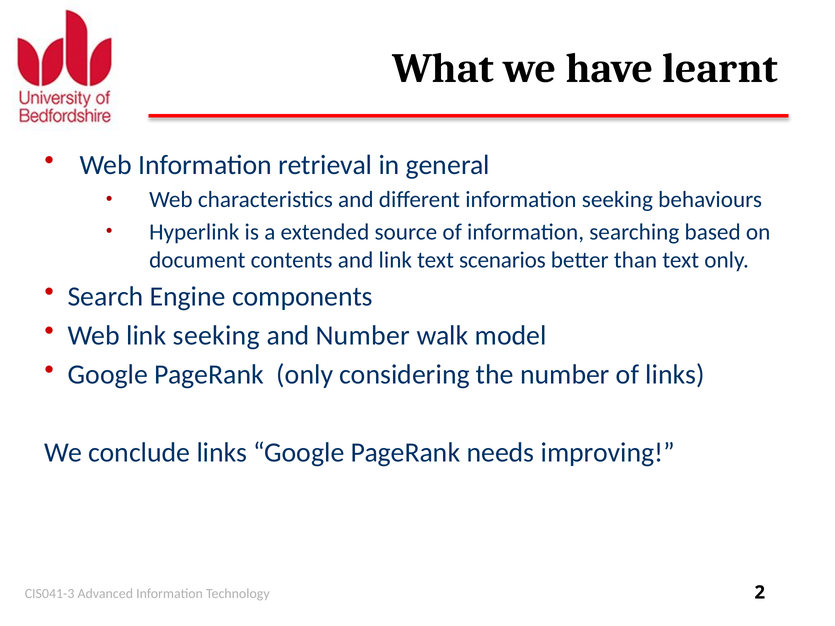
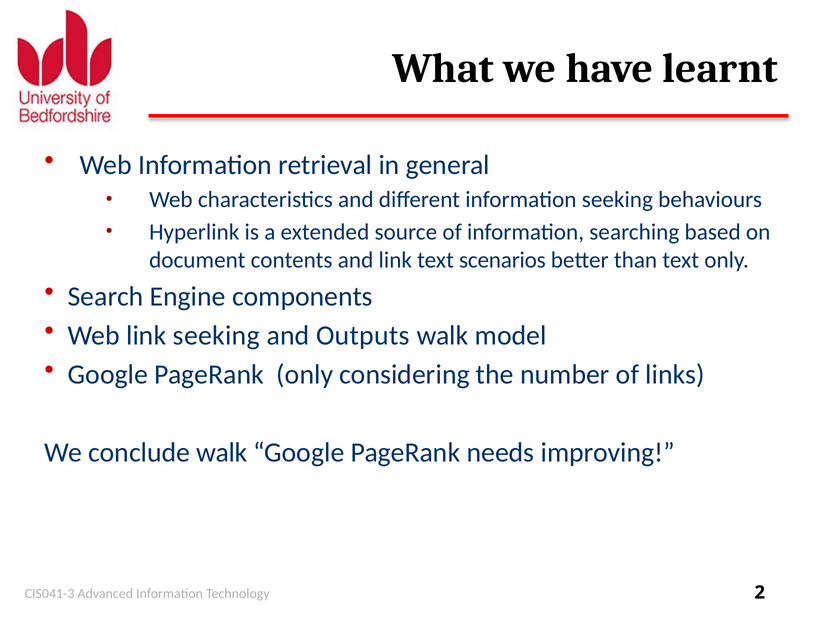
and Number: Number -> Outputs
conclude links: links -> walk
